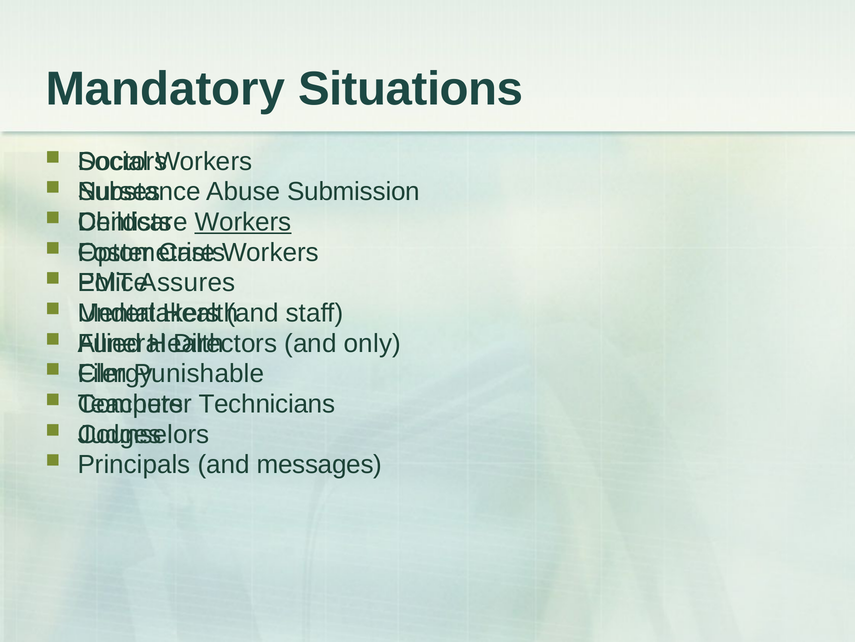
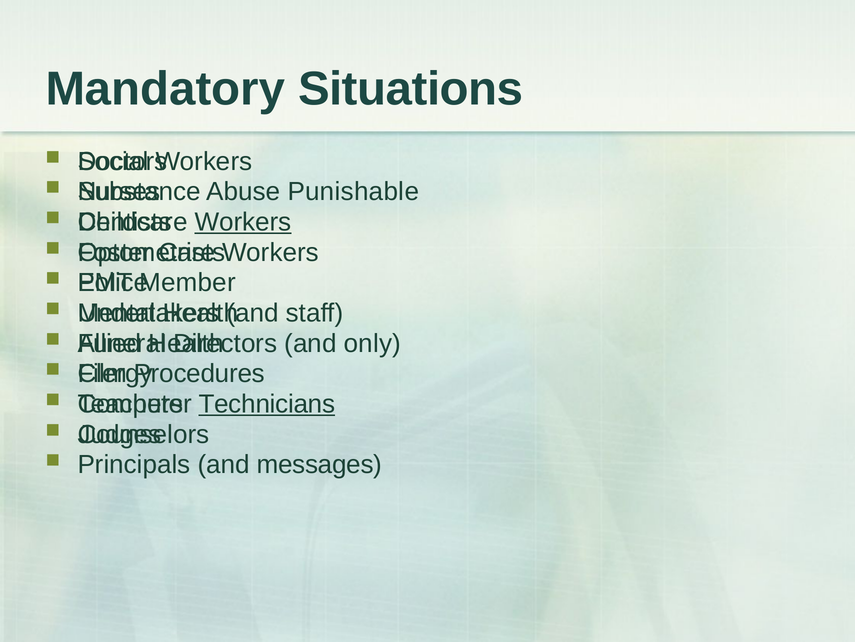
Submission: Submission -> Punishable
Assures: Assures -> Member
Punishable: Punishable -> Procedures
Technicians underline: none -> present
